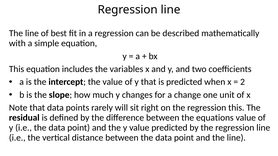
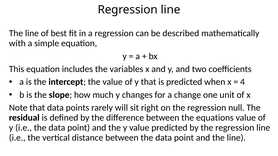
2: 2 -> 4
regression this: this -> null
